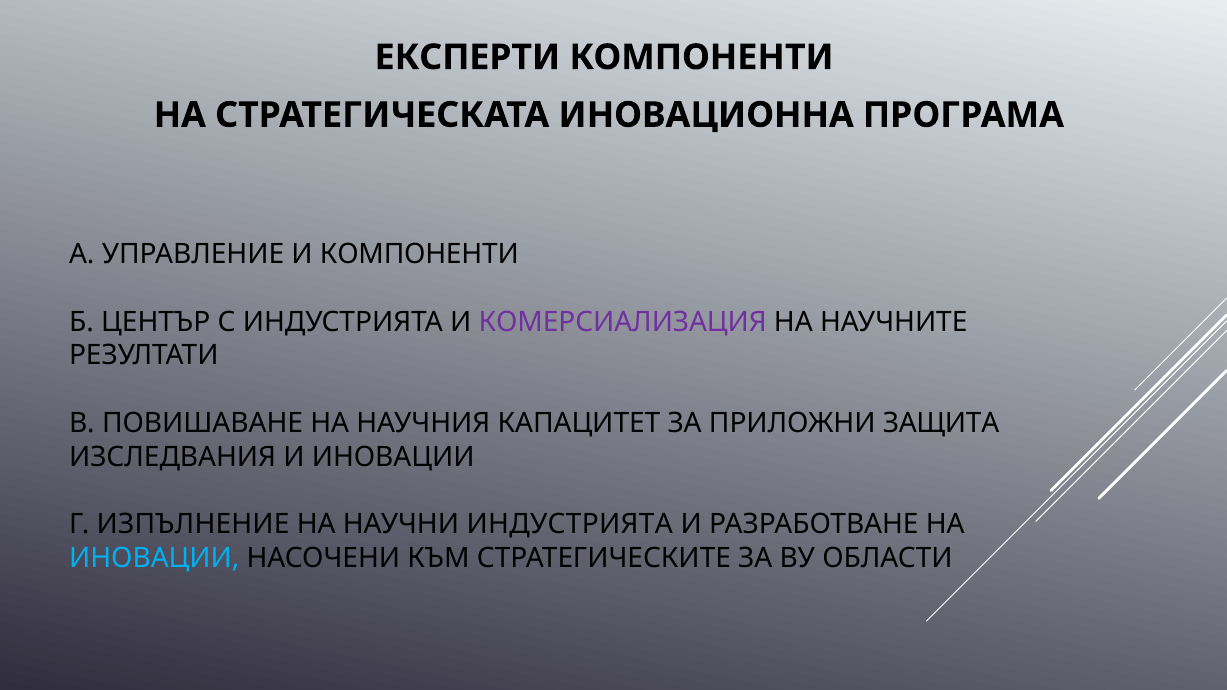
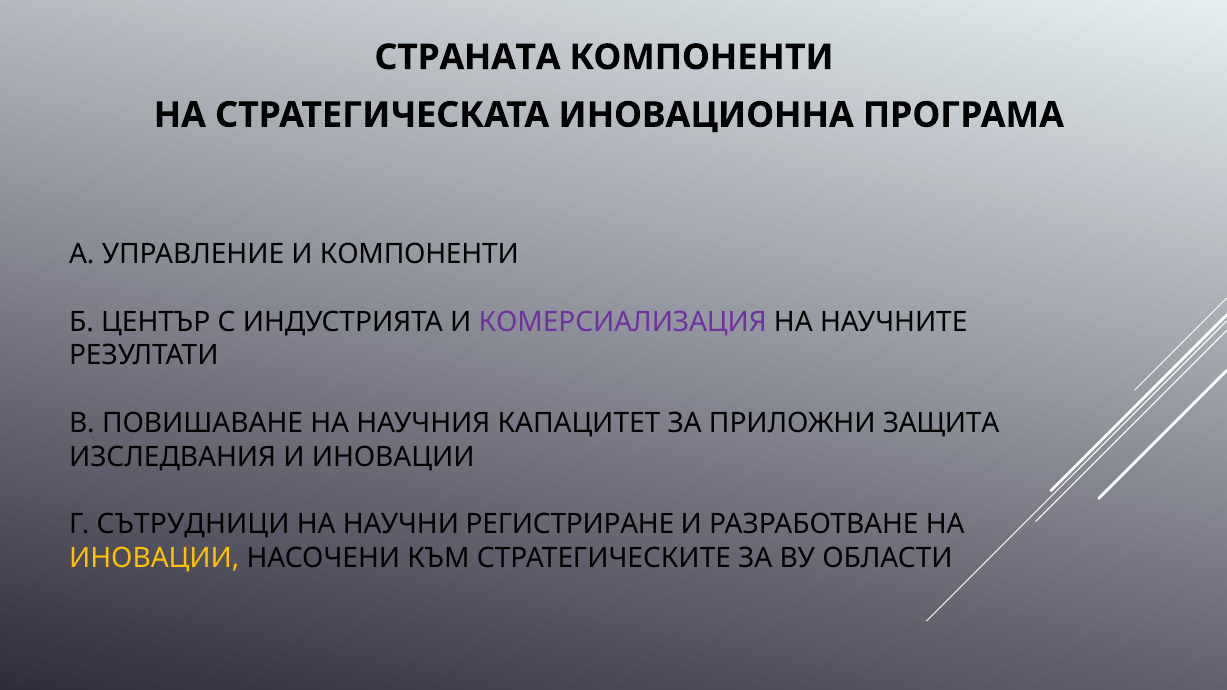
ЕКСПЕРТИ: ЕКСПЕРТИ -> СТРАНАТА
ИЗПЪЛНЕНИЕ: ИЗПЪЛНЕНИЕ -> СЪТРУДНИЦИ
НАУЧНИ ИНДУСТРИЯТА: ИНДУСТРИЯТА -> РЕГИСТРИРАНЕ
ИНОВАЦИИ at (154, 558) colour: light blue -> yellow
